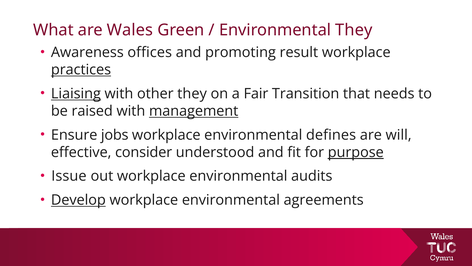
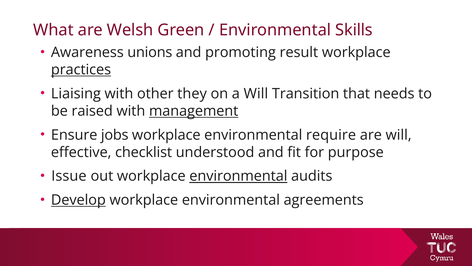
Wales: Wales -> Welsh
Environmental They: They -> Skills
offices: offices -> unions
Liaising underline: present -> none
a Fair: Fair -> Will
defines: defines -> require
consider: consider -> checklist
purpose underline: present -> none
environmental at (238, 176) underline: none -> present
